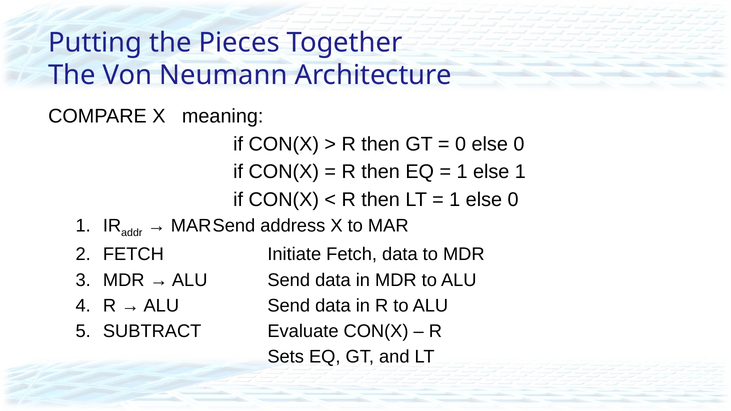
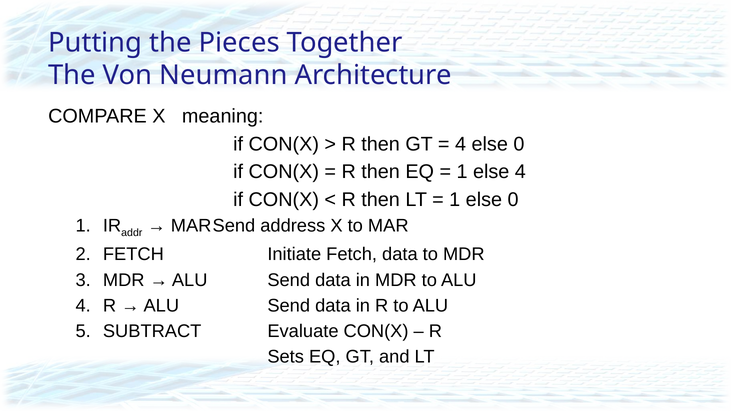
0 at (461, 144): 0 -> 4
else 1: 1 -> 4
